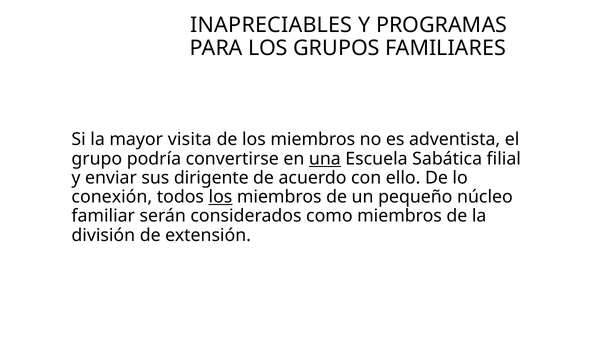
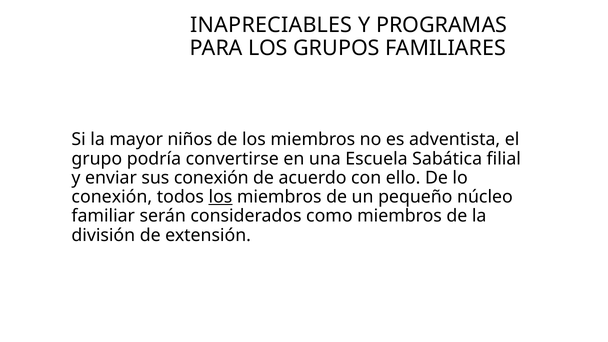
visita: visita -> niños
una underline: present -> none
sus dirigente: dirigente -> conexión
